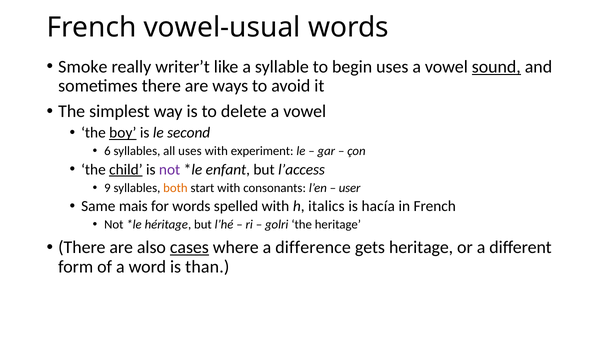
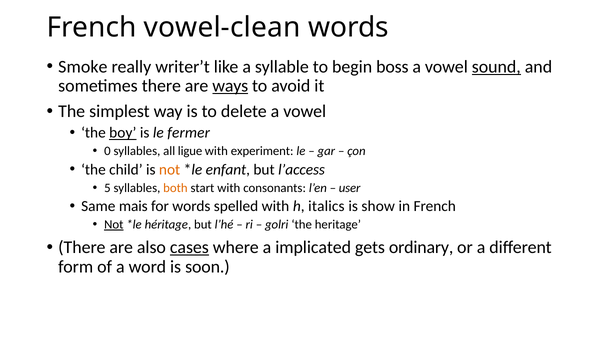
vowel-usual: vowel-usual -> vowel-clean
begin uses: uses -> boss
ways underline: none -> present
second: second -> fermer
6: 6 -> 0
all uses: uses -> ligue
child underline: present -> none
not at (170, 169) colour: purple -> orange
9: 9 -> 5
hacía: hacía -> show
Not at (114, 224) underline: none -> present
difference: difference -> implicated
gets heritage: heritage -> ordinary
than: than -> soon
